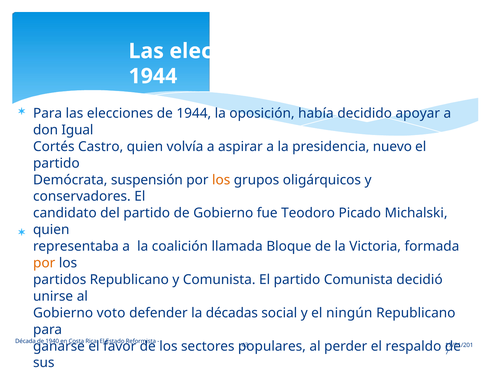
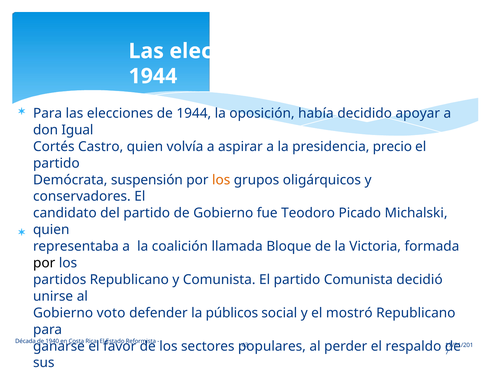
nuevo: nuevo -> precio
por at (44, 263) colour: orange -> black
décadas: décadas -> públicos
ningún: ningún -> mostró
